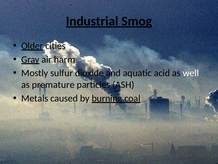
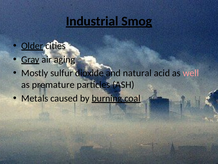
harm: harm -> aging
aquatic: aquatic -> natural
well colour: white -> pink
